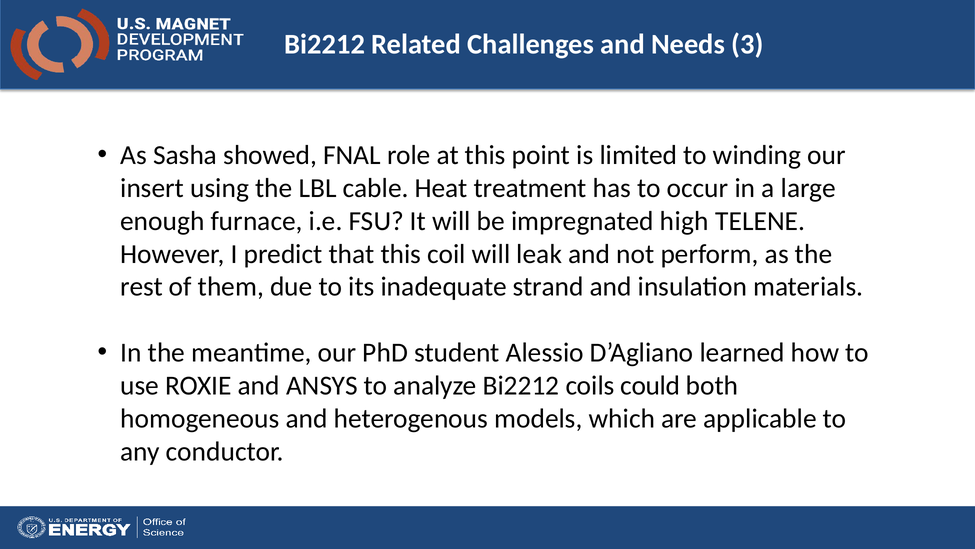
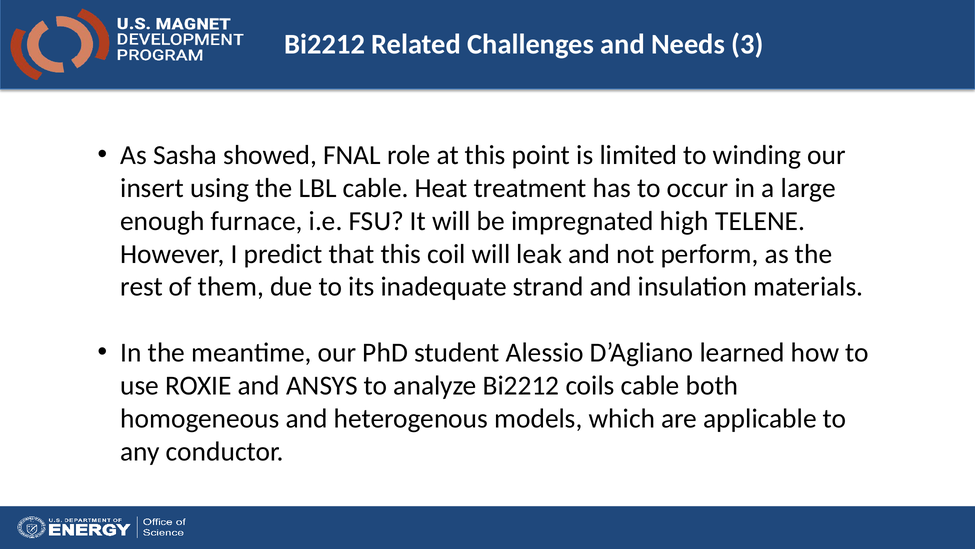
coils could: could -> cable
